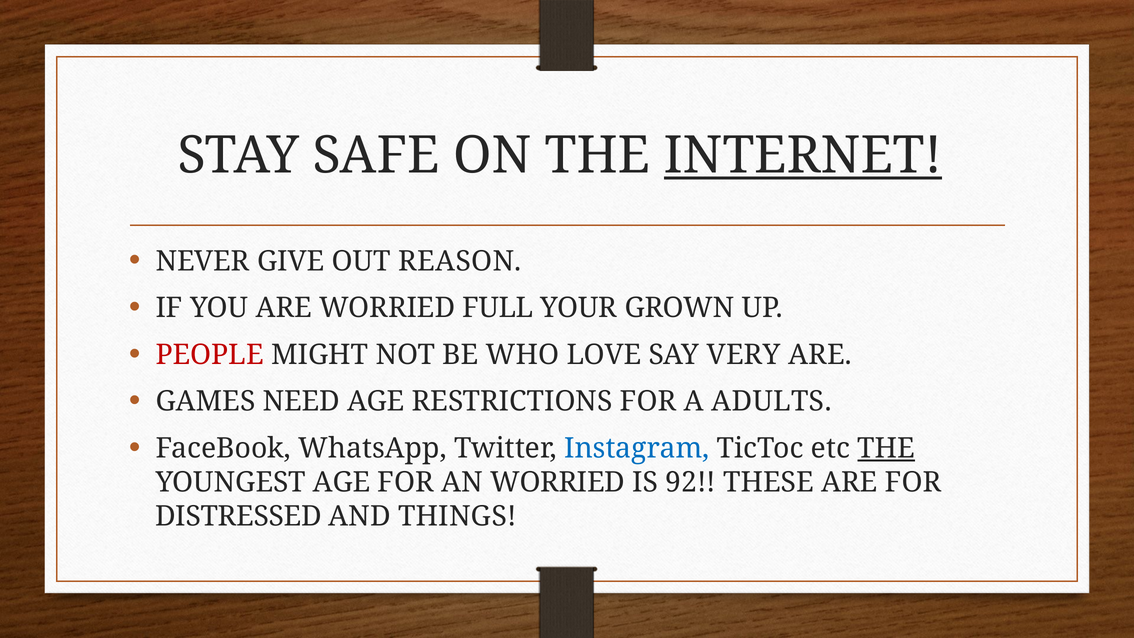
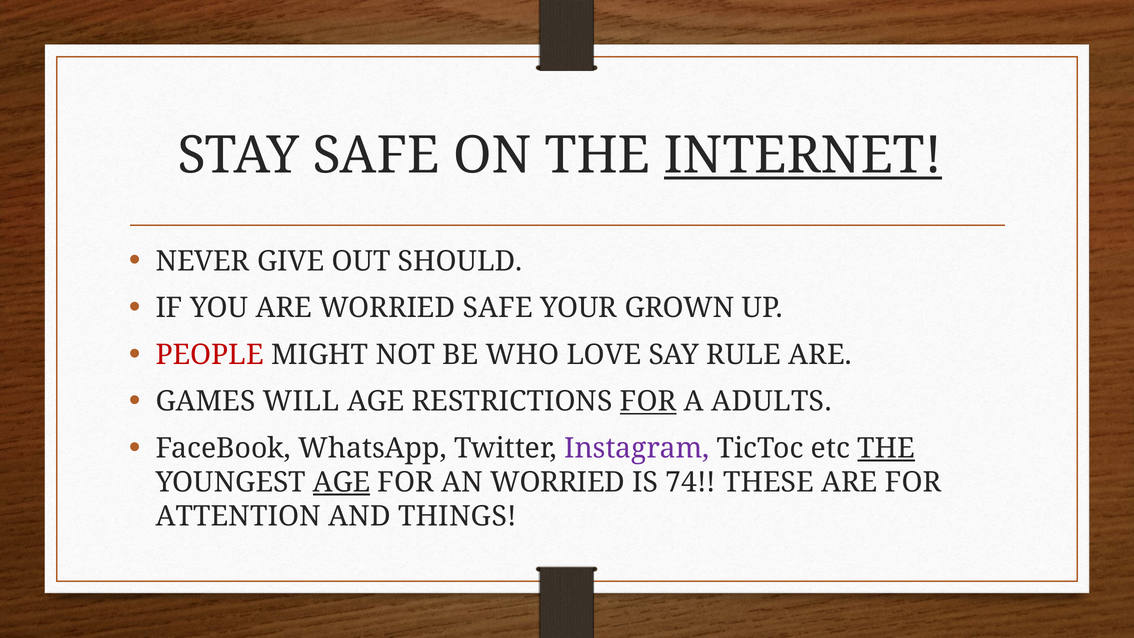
REASON: REASON -> SHOULD
WORRIED FULL: FULL -> SAFE
VERY: VERY -> RULE
NEED: NEED -> WILL
FOR at (648, 401) underline: none -> present
Instagram colour: blue -> purple
AGE at (342, 482) underline: none -> present
92: 92 -> 74
DISTRESSED: DISTRESSED -> ATTENTION
